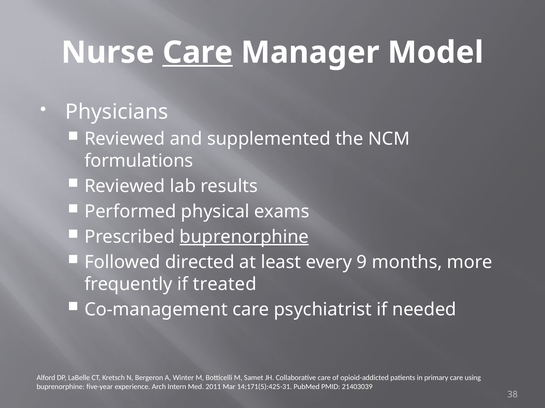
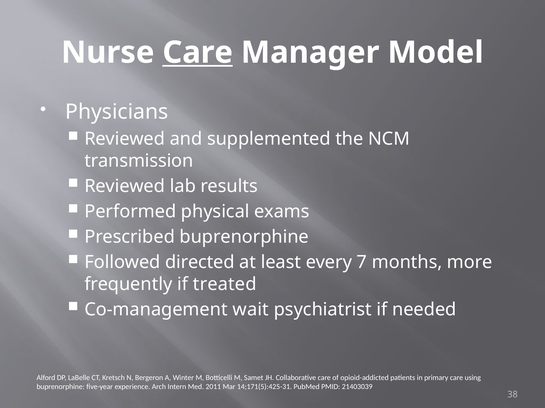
formulations: formulations -> transmission
buprenorphine at (244, 237) underline: present -> none
9: 9 -> 7
Co-management care: care -> wait
